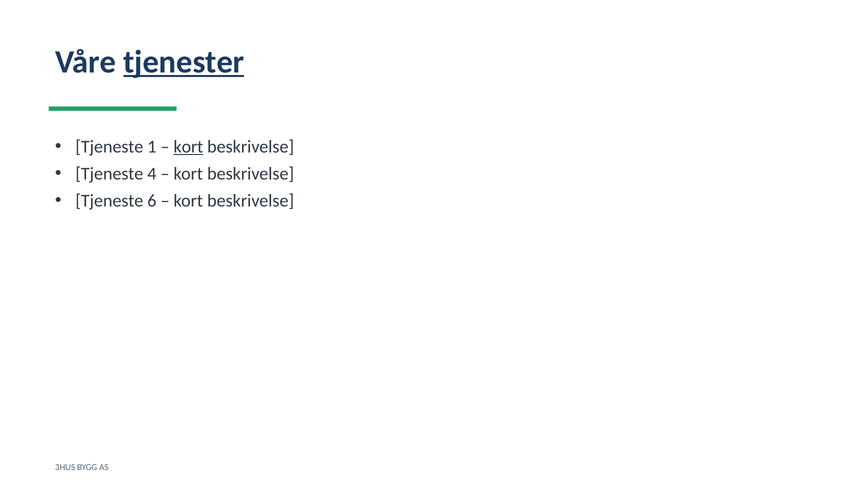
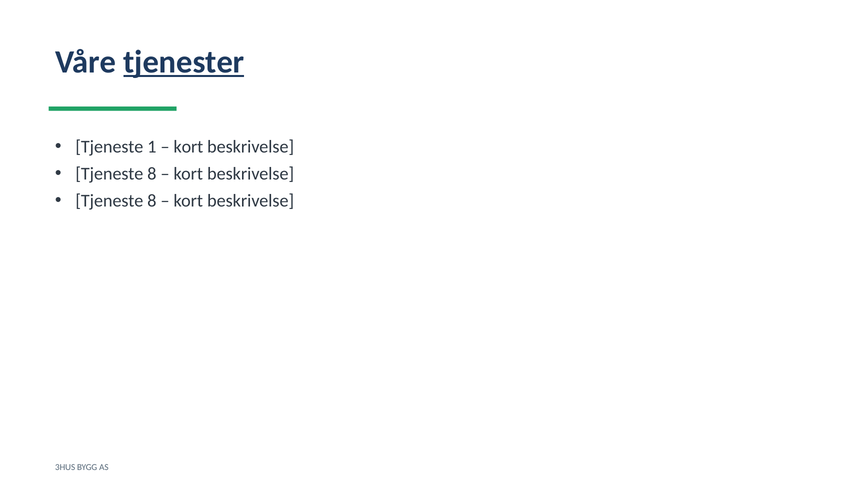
kort at (188, 147) underline: present -> none
4 at (152, 174): 4 -> 8
6 at (152, 201): 6 -> 8
